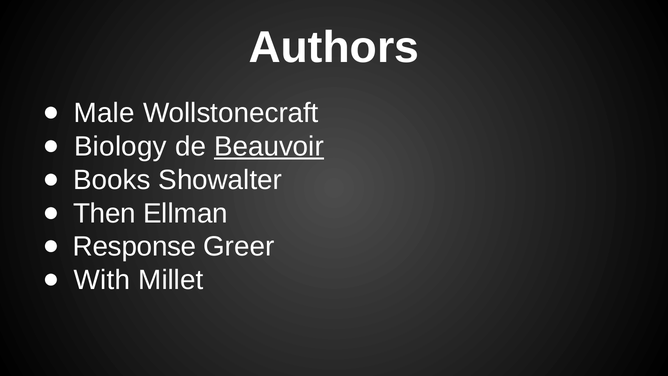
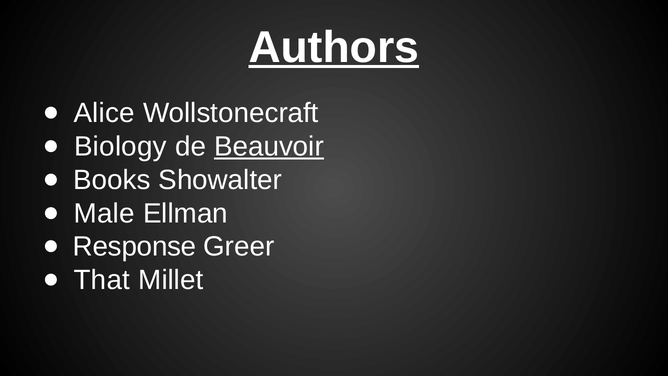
Authors underline: none -> present
Male: Male -> Alice
Then: Then -> Male
With: With -> That
